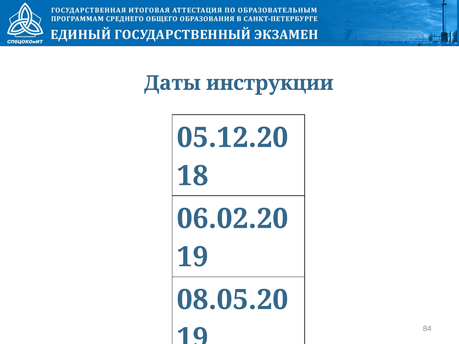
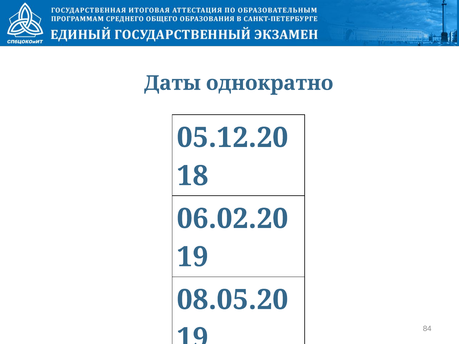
инструкции: инструкции -> однократно
